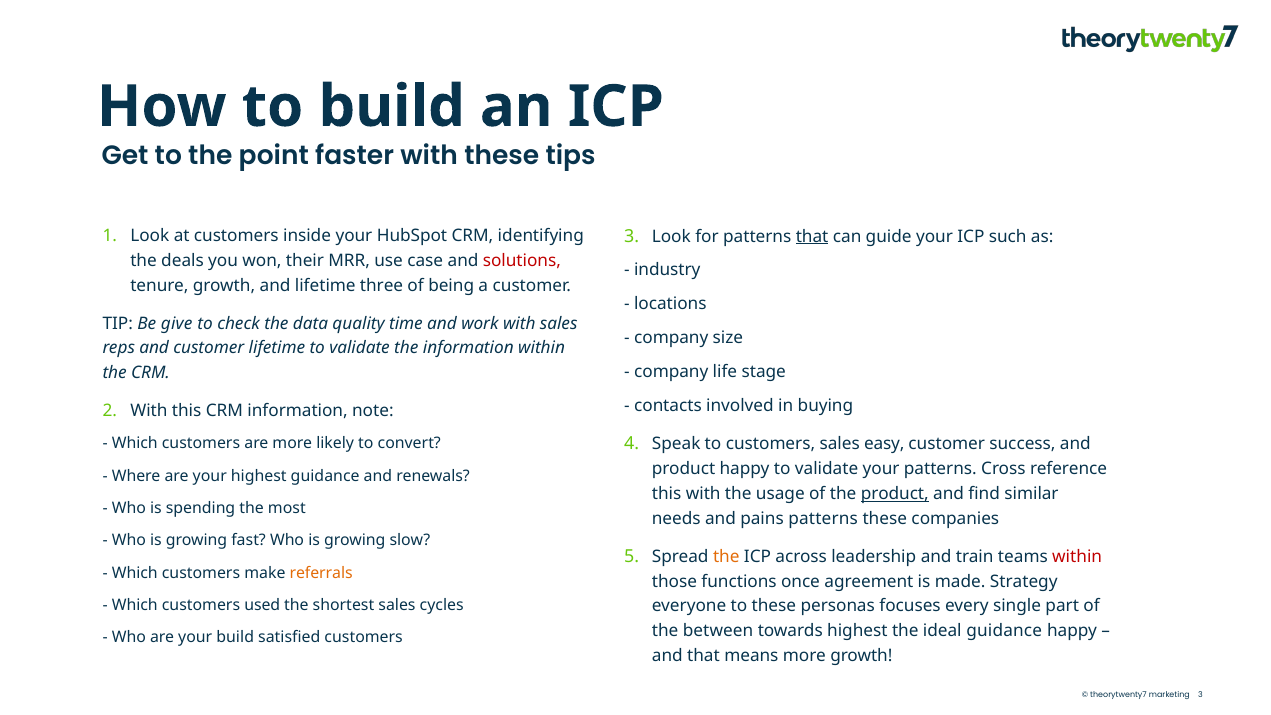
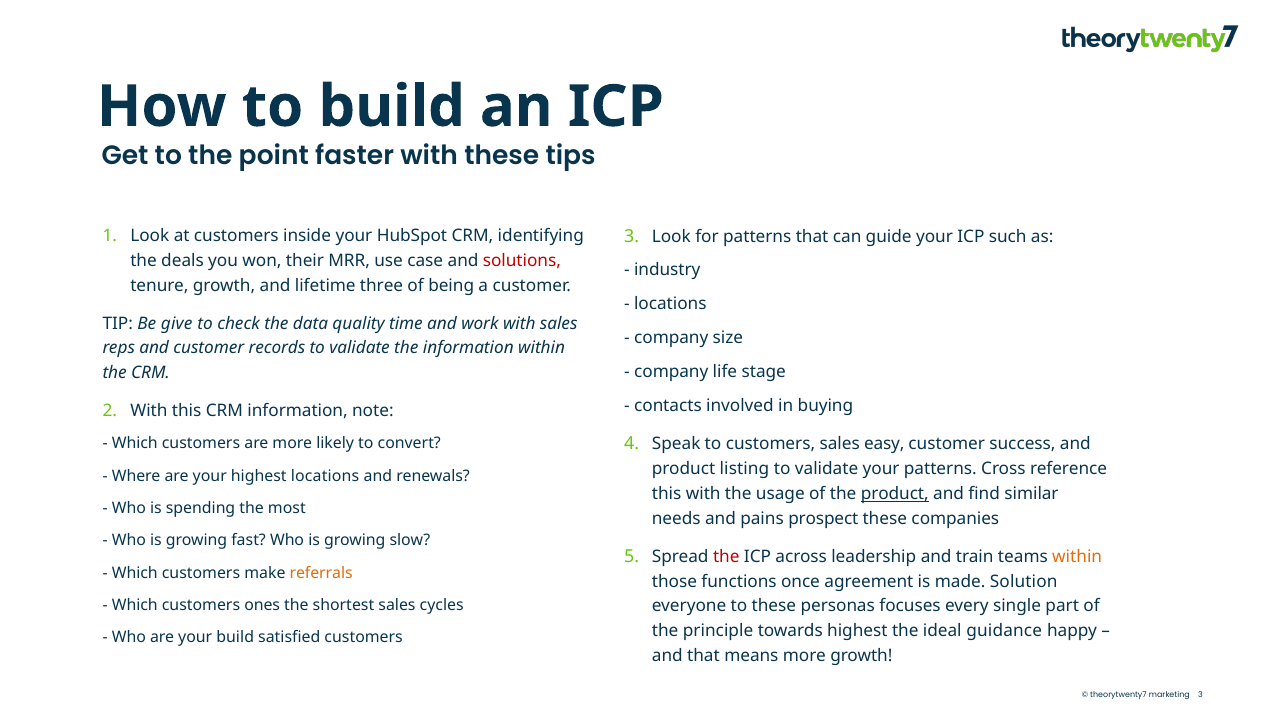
that at (812, 236) underline: present -> none
customer lifetime: lifetime -> records
product happy: happy -> listing
highest guidance: guidance -> locations
pains patterns: patterns -> prospect
the at (726, 557) colour: orange -> red
within at (1077, 557) colour: red -> orange
Strategy: Strategy -> Solution
used: used -> ones
between: between -> principle
